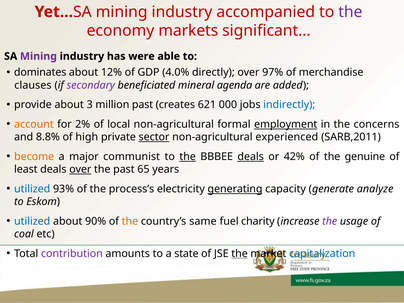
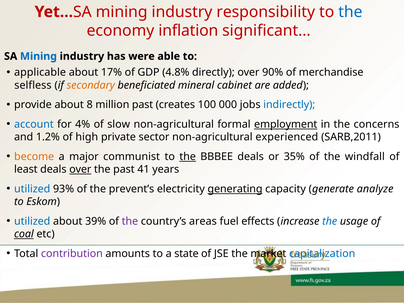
accompanied: accompanied -> responsibility
the at (350, 12) colour: purple -> blue
markets: markets -> inflation
Mining at (38, 56) colour: purple -> blue
dominates: dominates -> applicable
12%: 12% -> 17%
4.0%: 4.0% -> 4.8%
97%: 97% -> 90%
clauses: clauses -> selfless
secondary colour: purple -> orange
agenda: agenda -> cabinet
3: 3 -> 8
621: 621 -> 100
account colour: orange -> blue
2%: 2% -> 4%
local: local -> slow
8.8%: 8.8% -> 1.2%
sector underline: present -> none
deals at (251, 157) underline: present -> none
42%: 42% -> 35%
genuine: genuine -> windfall
65: 65 -> 41
process’s: process’s -> prevent’s
90%: 90% -> 39%
the at (130, 221) colour: orange -> purple
same: same -> areas
charity: charity -> effects
the at (330, 221) colour: purple -> blue
coal underline: none -> present
the at (240, 254) underline: present -> none
